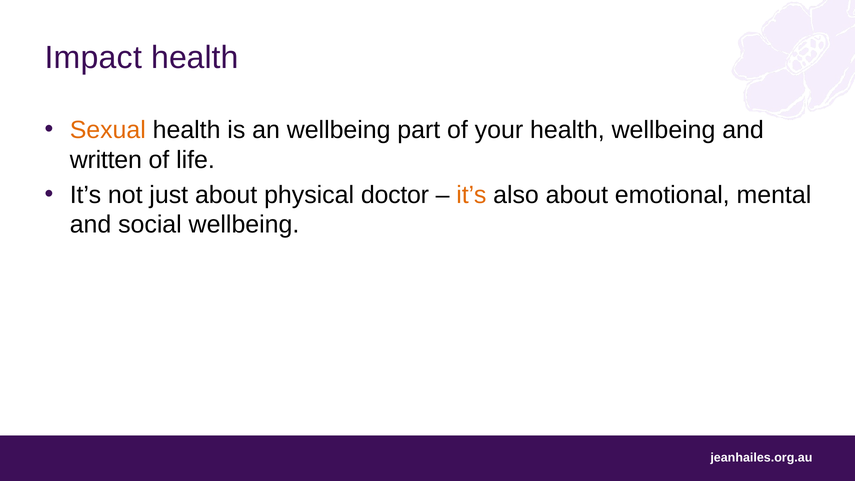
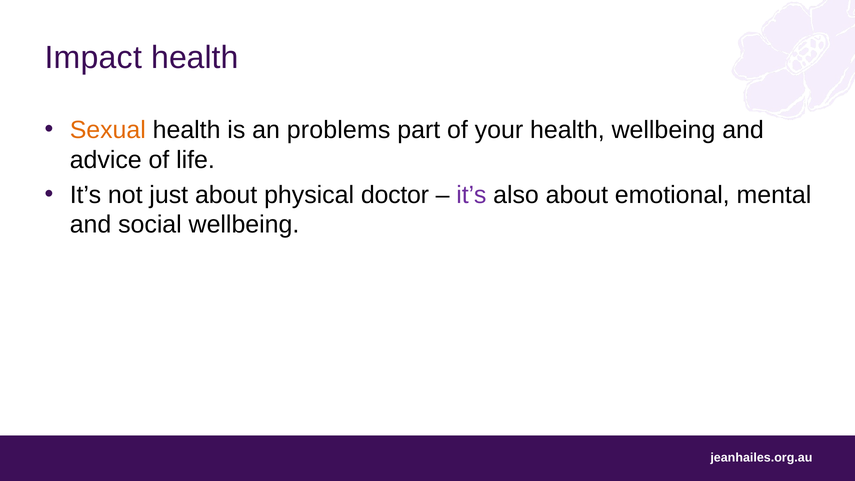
an wellbeing: wellbeing -> problems
written: written -> advice
it’s at (471, 195) colour: orange -> purple
